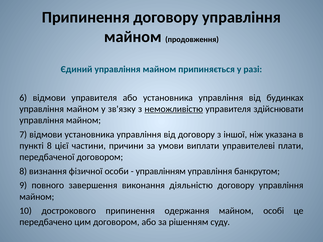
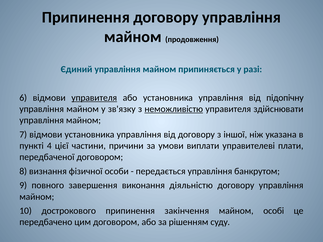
управителя at (94, 98) underline: none -> present
будинках: будинках -> підопічну
пункті 8: 8 -> 4
управлінням: управлінням -> передається
одержання: одержання -> закінчення
